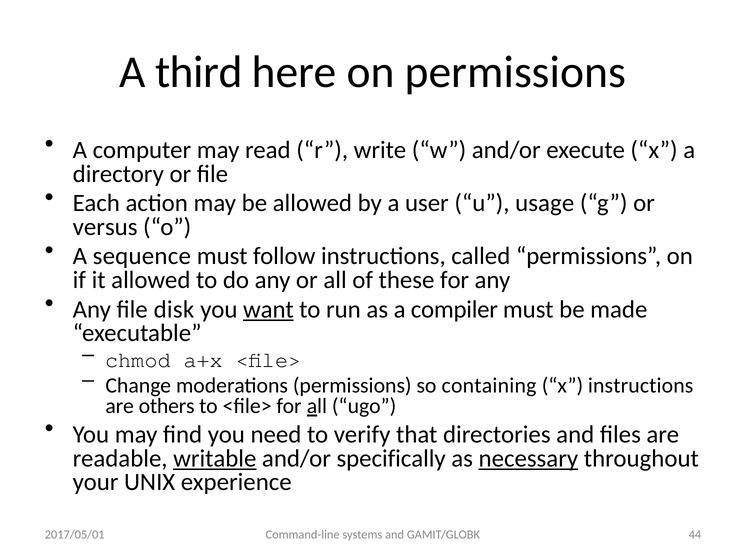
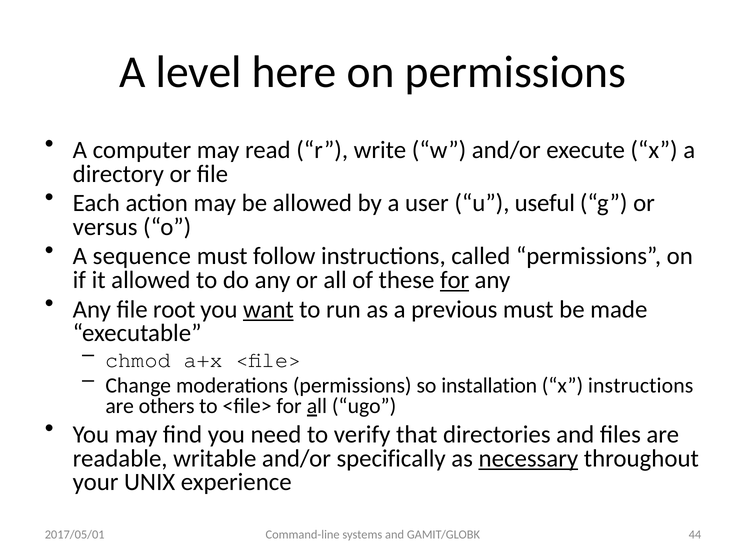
third: third -> level
usage: usage -> useful
for at (455, 280) underline: none -> present
disk: disk -> root
compiler: compiler -> previous
containing: containing -> installation
writable underline: present -> none
